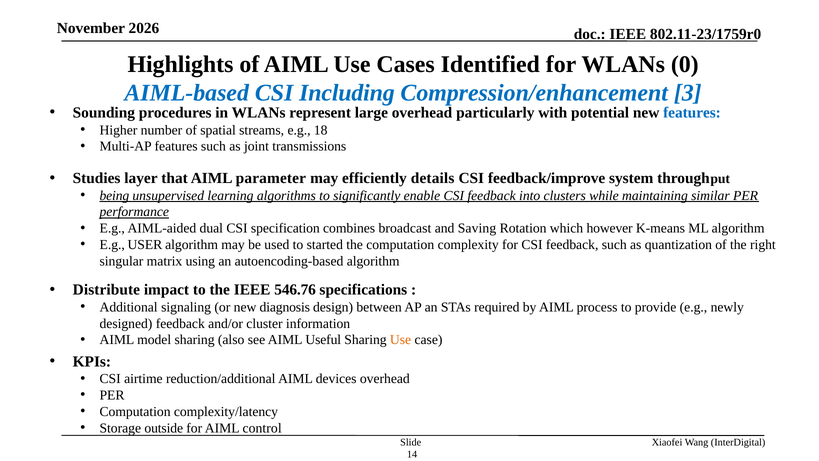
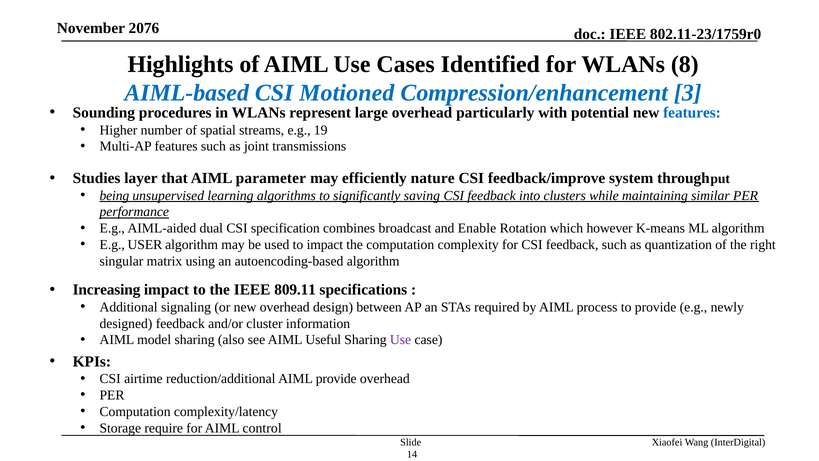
2026: 2026 -> 2076
0: 0 -> 8
Including: Including -> Motioned
18: 18 -> 19
details: details -> nature
enable: enable -> saving
Saving: Saving -> Enable
to started: started -> impact
Distribute: Distribute -> Increasing
546.76: 546.76 -> 809.11
new diagnosis: diagnosis -> overhead
Use at (401, 340) colour: orange -> purple
AIML devices: devices -> provide
outside: outside -> require
